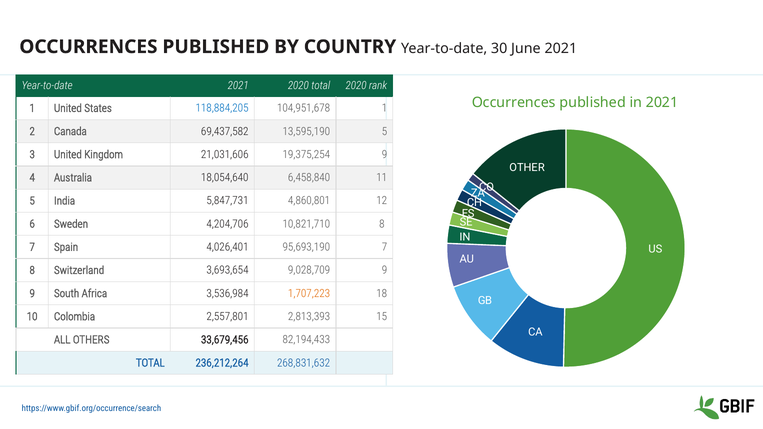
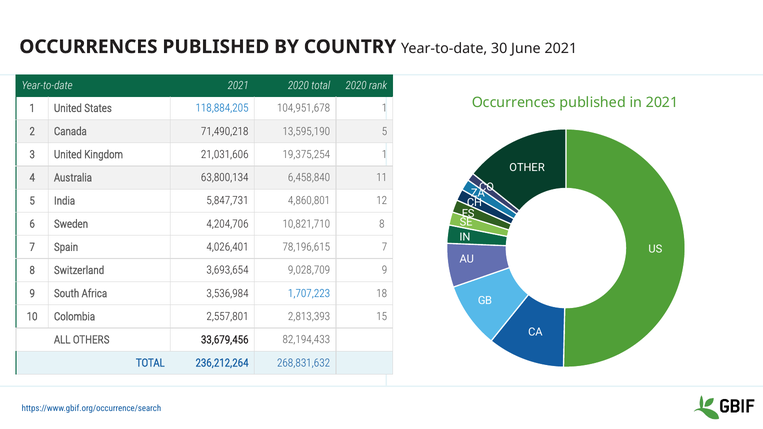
69,437,582: 69,437,582 -> 71,490,218
19,375,254 9: 9 -> 1
18,054,640: 18,054,640 -> 63,800,134
95,693,190: 95,693,190 -> 78,196,615
1,707,223 colour: orange -> blue
